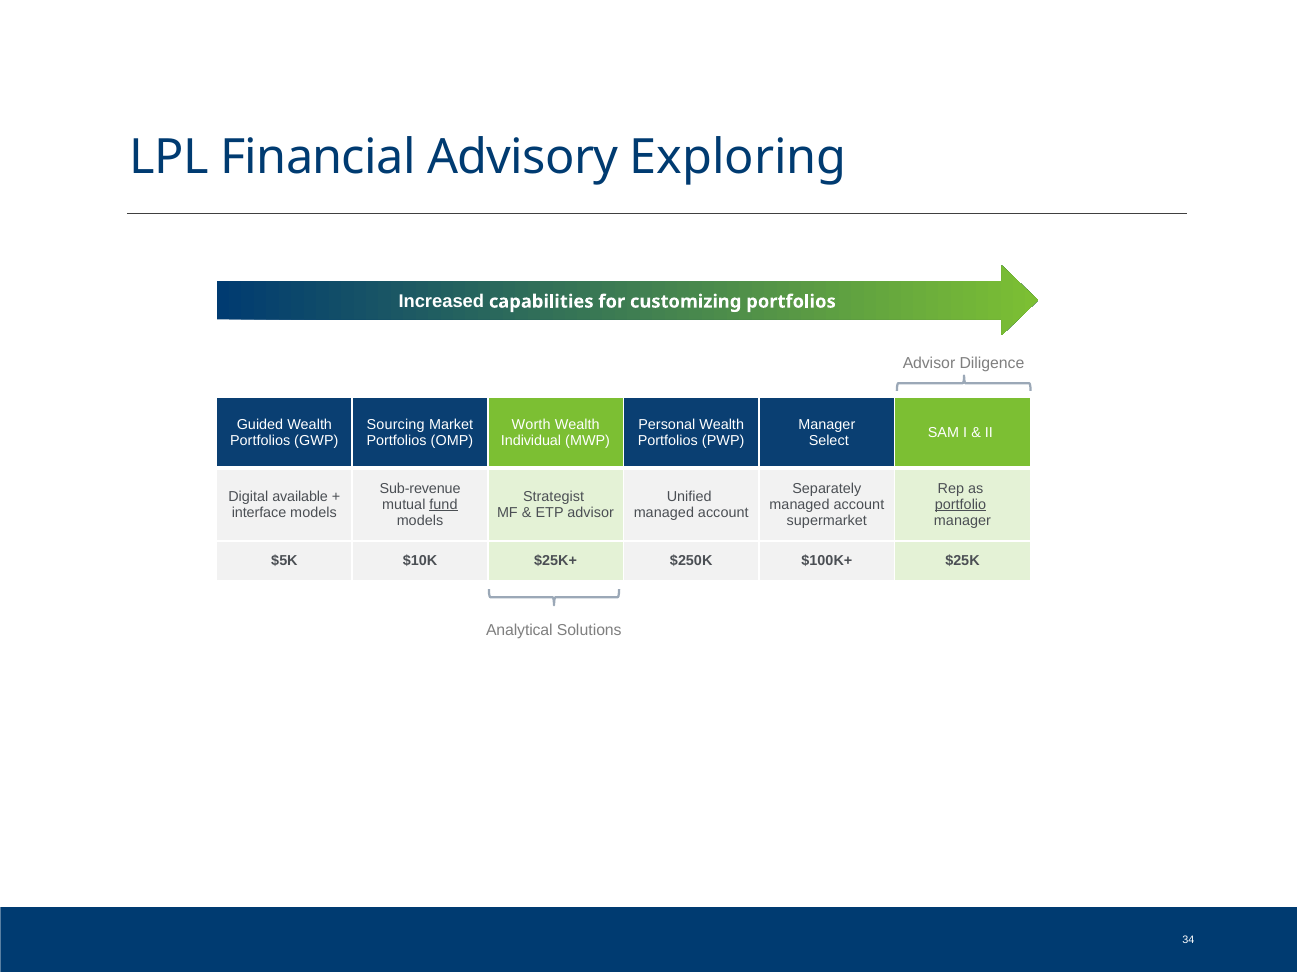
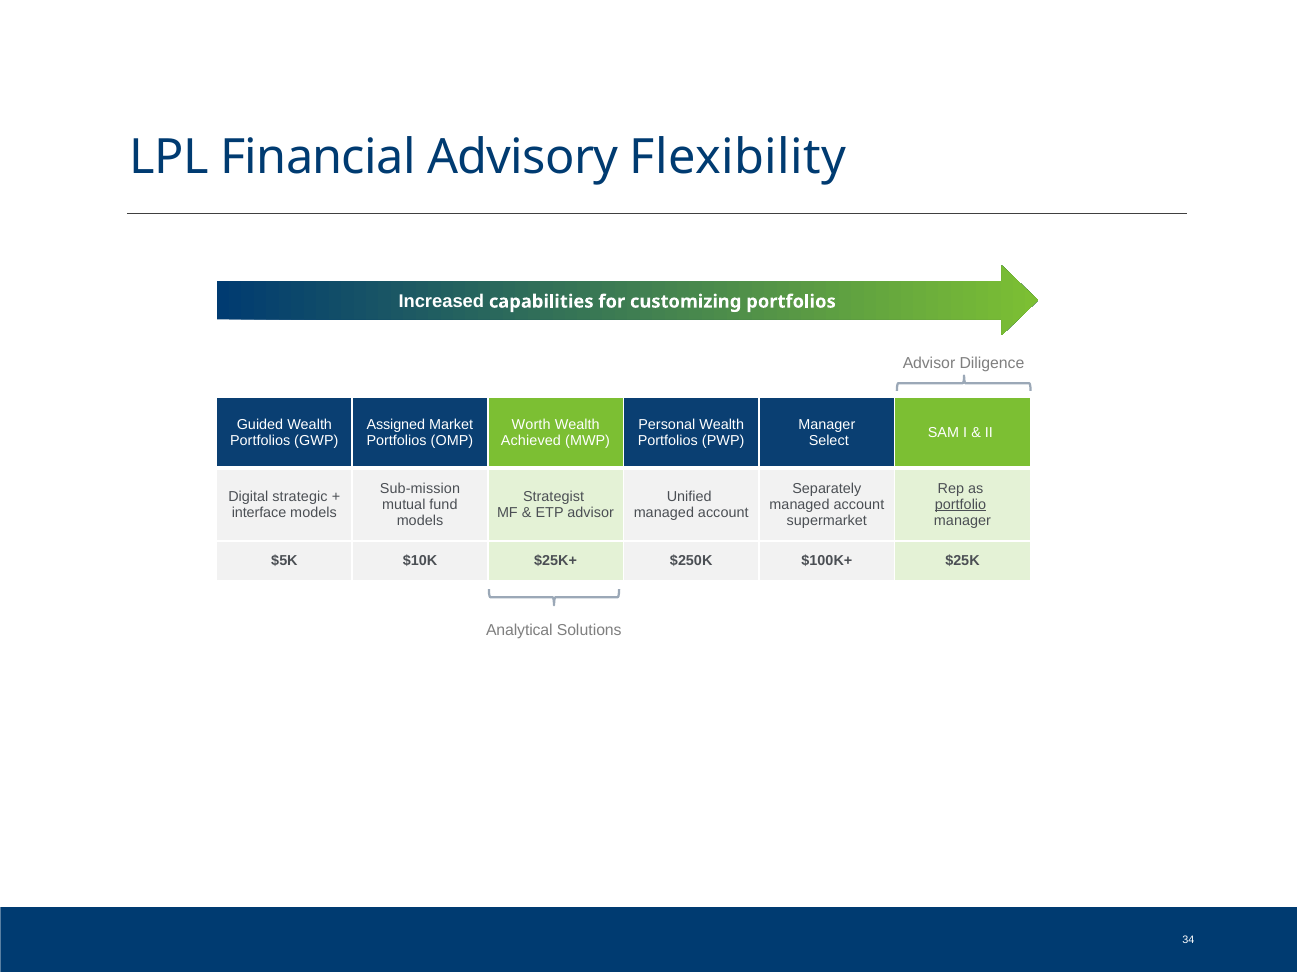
Exploring: Exploring -> Flexibility
Sourcing: Sourcing -> Assigned
Individual: Individual -> Achieved
Sub-revenue: Sub-revenue -> Sub-mission
available: available -> strategic
fund underline: present -> none
